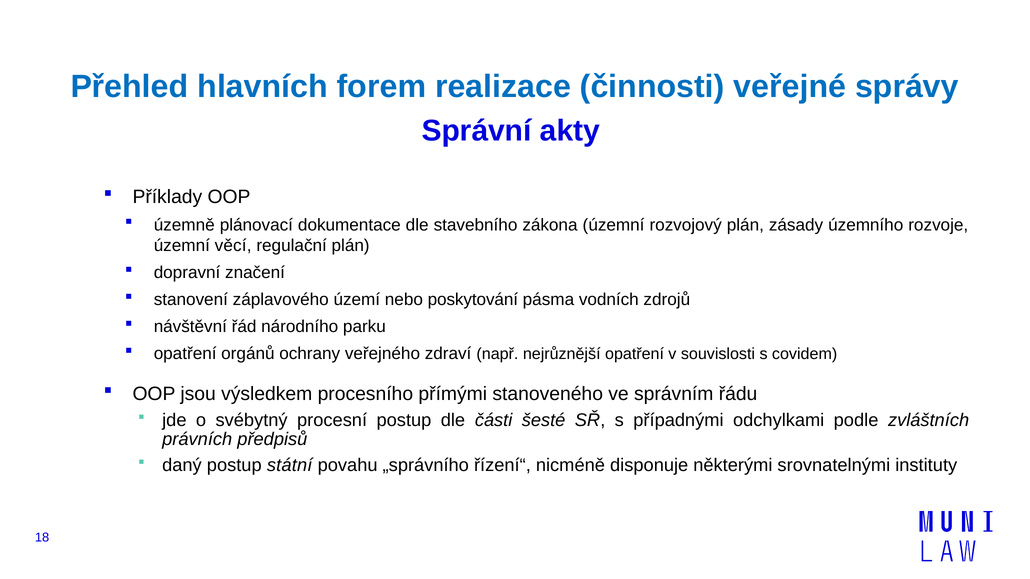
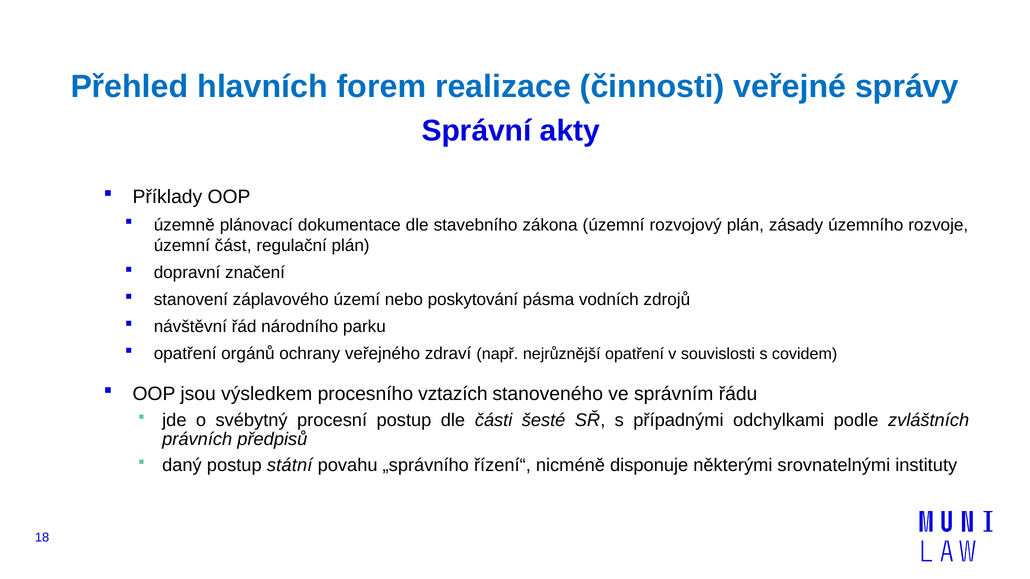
věcí: věcí -> část
přímými: přímými -> vztazích
